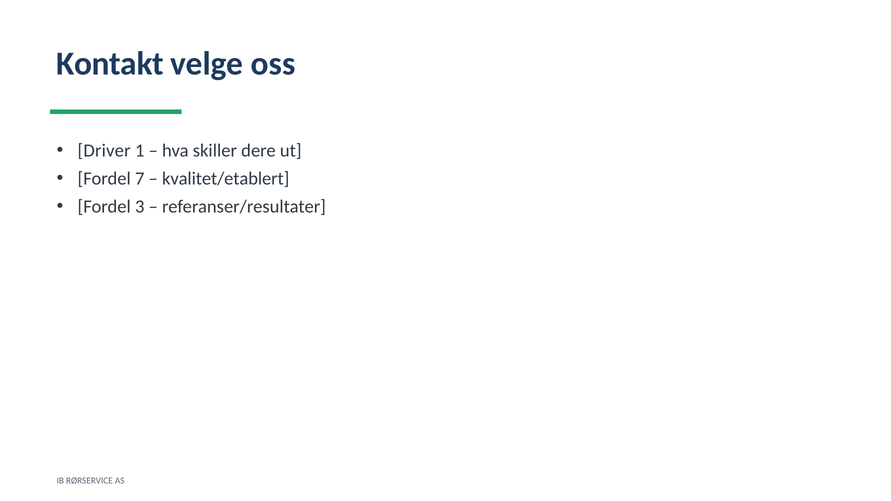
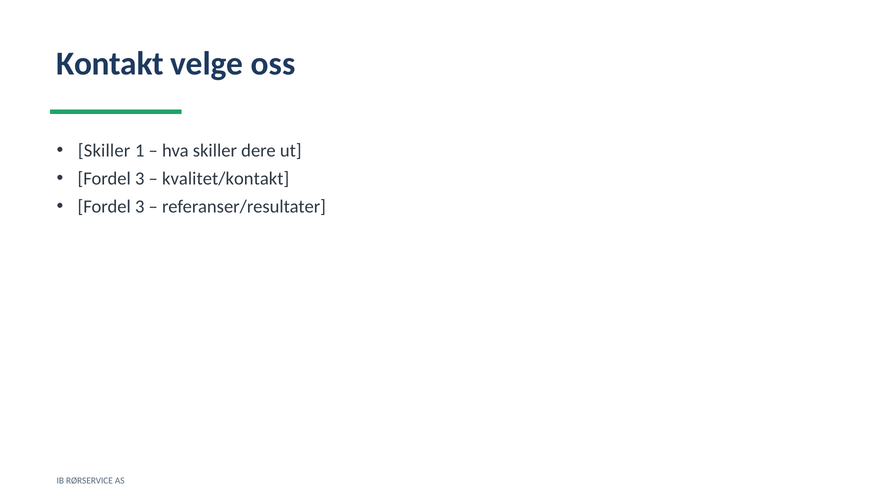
Driver at (104, 151): Driver -> Skiller
7 at (140, 179): 7 -> 3
kvalitet/etablert: kvalitet/etablert -> kvalitet/kontakt
